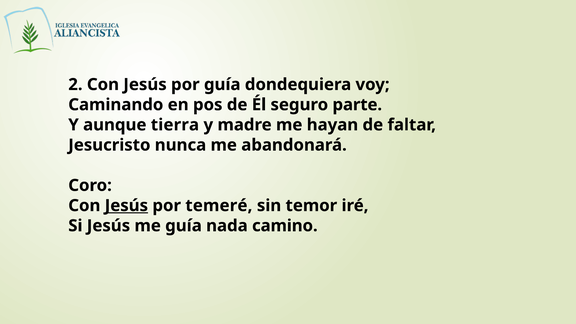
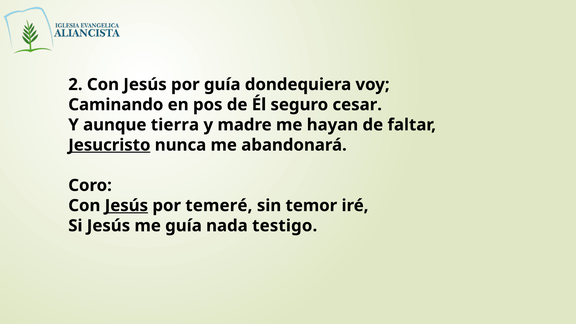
parte: parte -> cesar
Jesucristo underline: none -> present
camino: camino -> testigo
